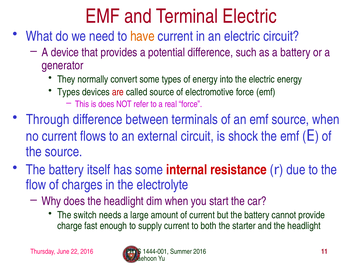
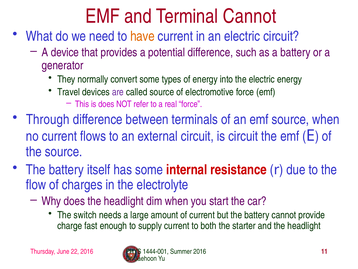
Terminal Electric: Electric -> Cannot
Types at (69, 92): Types -> Travel
are colour: red -> purple
is shock: shock -> circuit
